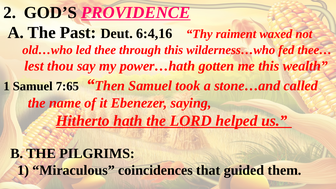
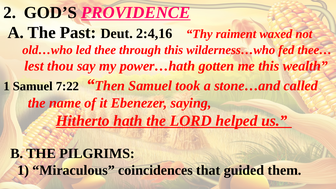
6:4,16: 6:4,16 -> 2:4,16
7:65: 7:65 -> 7:22
